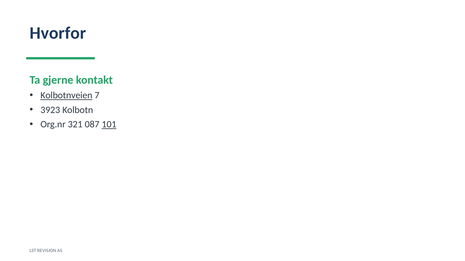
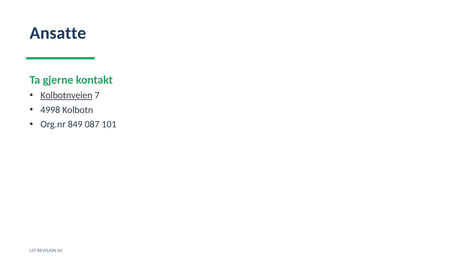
Hvorfor: Hvorfor -> Ansatte
3923: 3923 -> 4998
321: 321 -> 849
101 underline: present -> none
